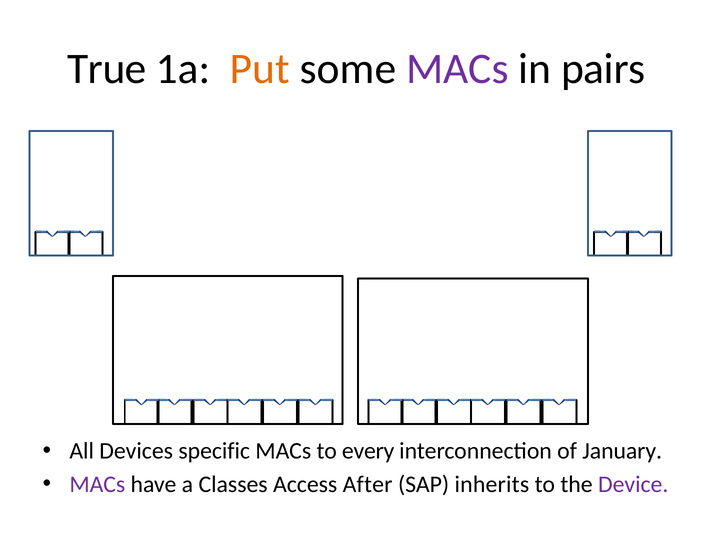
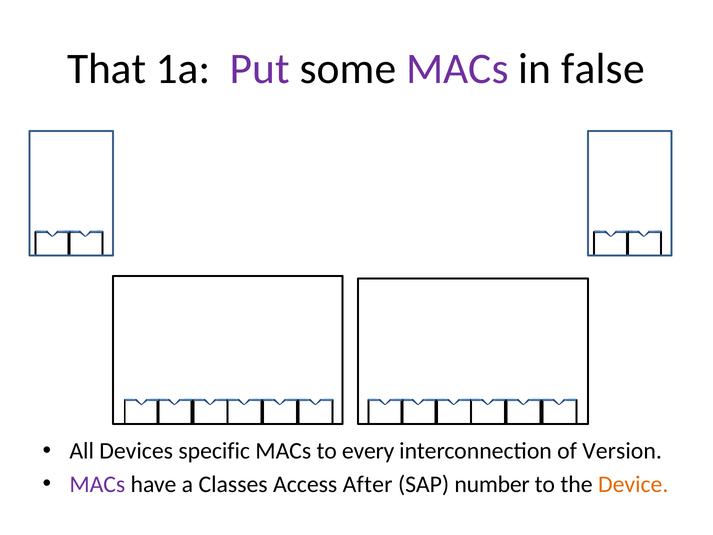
True: True -> That
Put colour: orange -> purple
pairs: pairs -> false
January: January -> Version
inherits: inherits -> number
Device colour: purple -> orange
